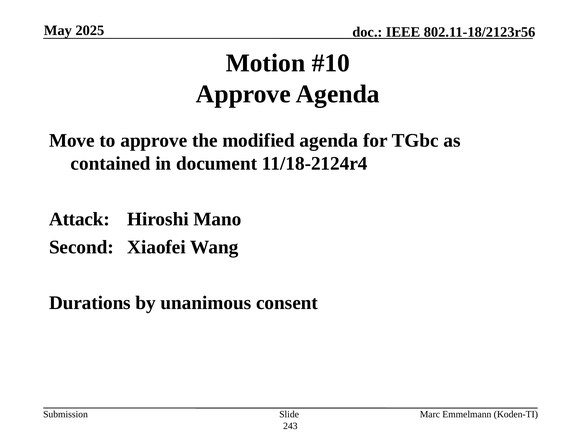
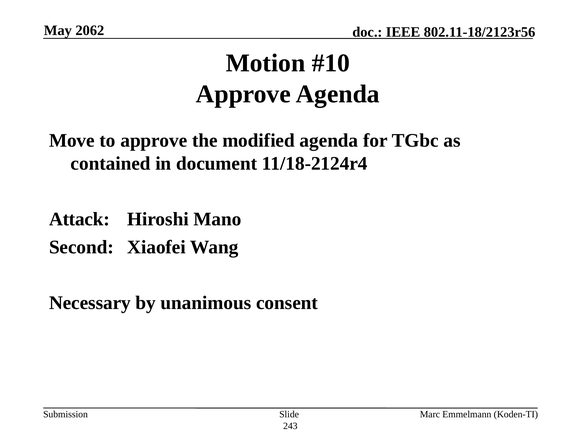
2025: 2025 -> 2062
Durations: Durations -> Necessary
